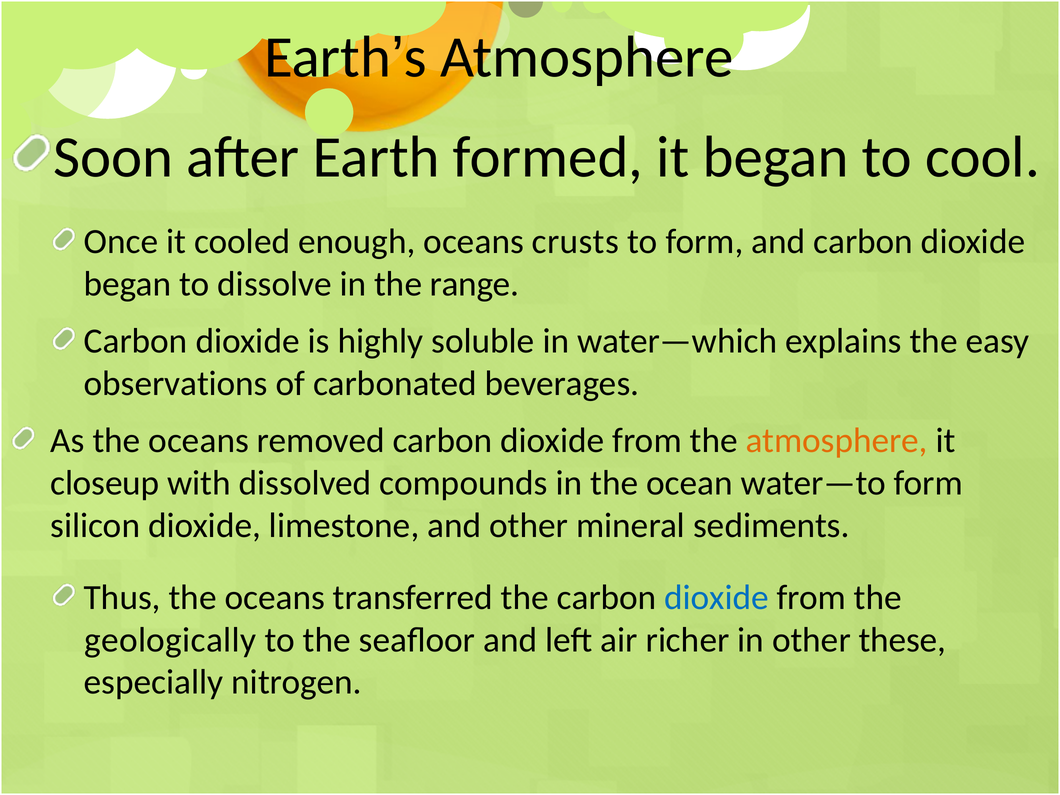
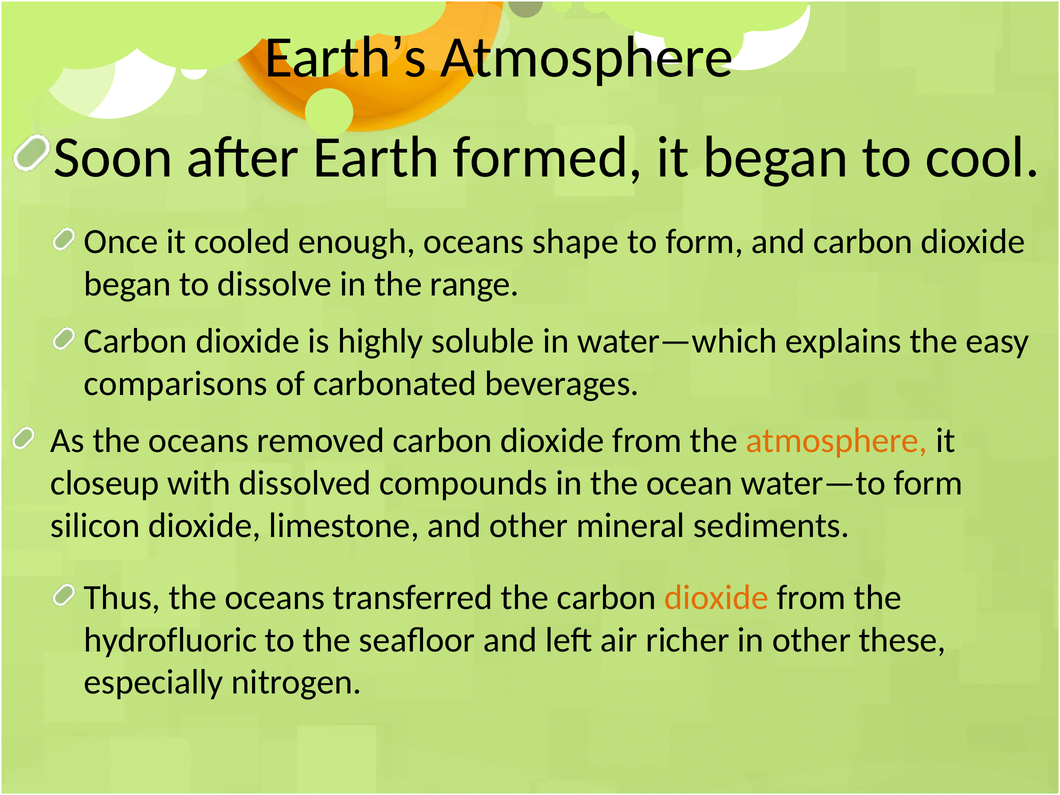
crusts: crusts -> shape
observations: observations -> comparisons
dioxide at (717, 597) colour: blue -> orange
geologically: geologically -> hydrofluoric
